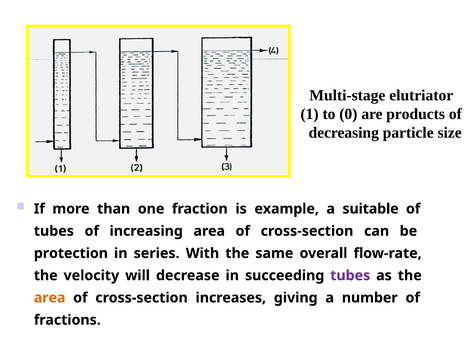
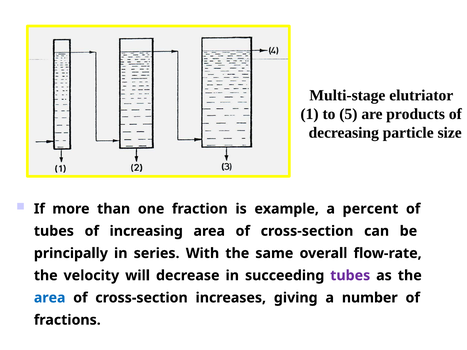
0: 0 -> 5
suitable: suitable -> percent
protection: protection -> principally
area at (50, 298) colour: orange -> blue
